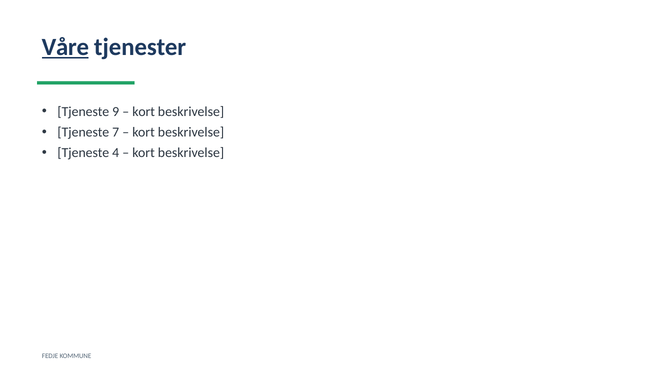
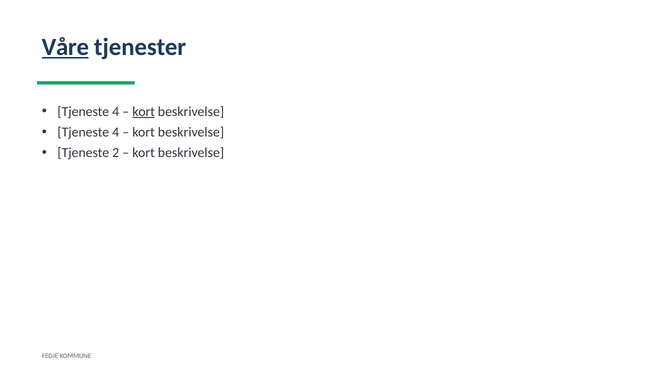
9 at (116, 112): 9 -> 4
kort at (144, 112) underline: none -> present
7 at (116, 132): 7 -> 4
4: 4 -> 2
